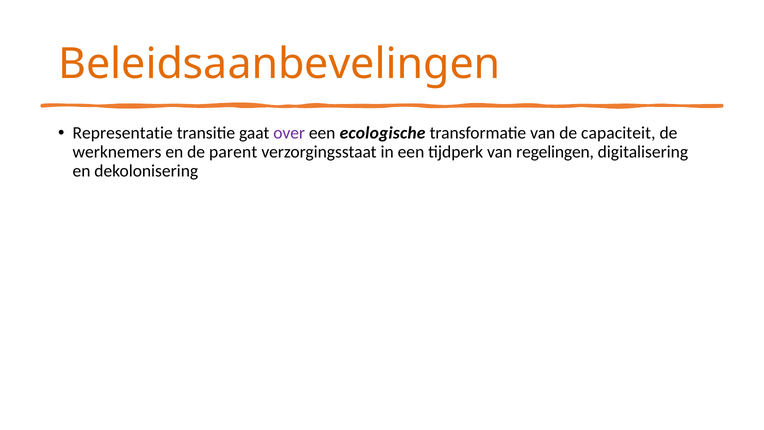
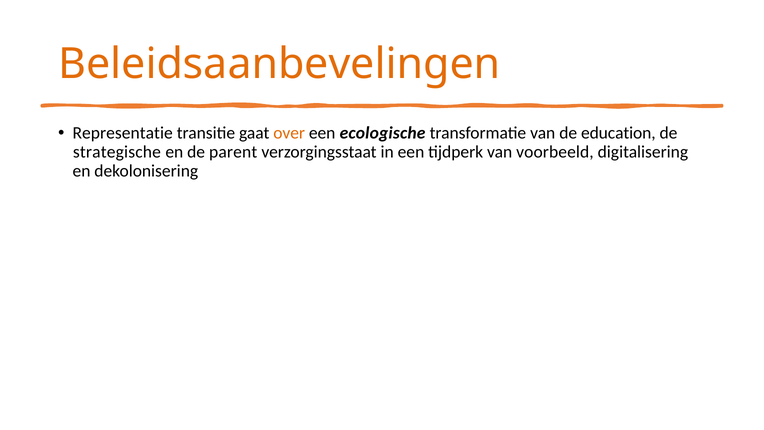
over colour: purple -> orange
capaciteit: capaciteit -> education
werknemers: werknemers -> strategische
regelingen: regelingen -> voorbeeld
